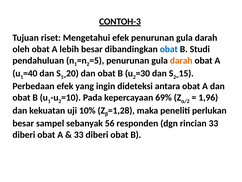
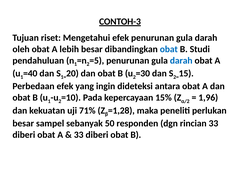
darah at (181, 60) colour: orange -> blue
69%: 69% -> 15%
10%: 10% -> 71%
56: 56 -> 50
